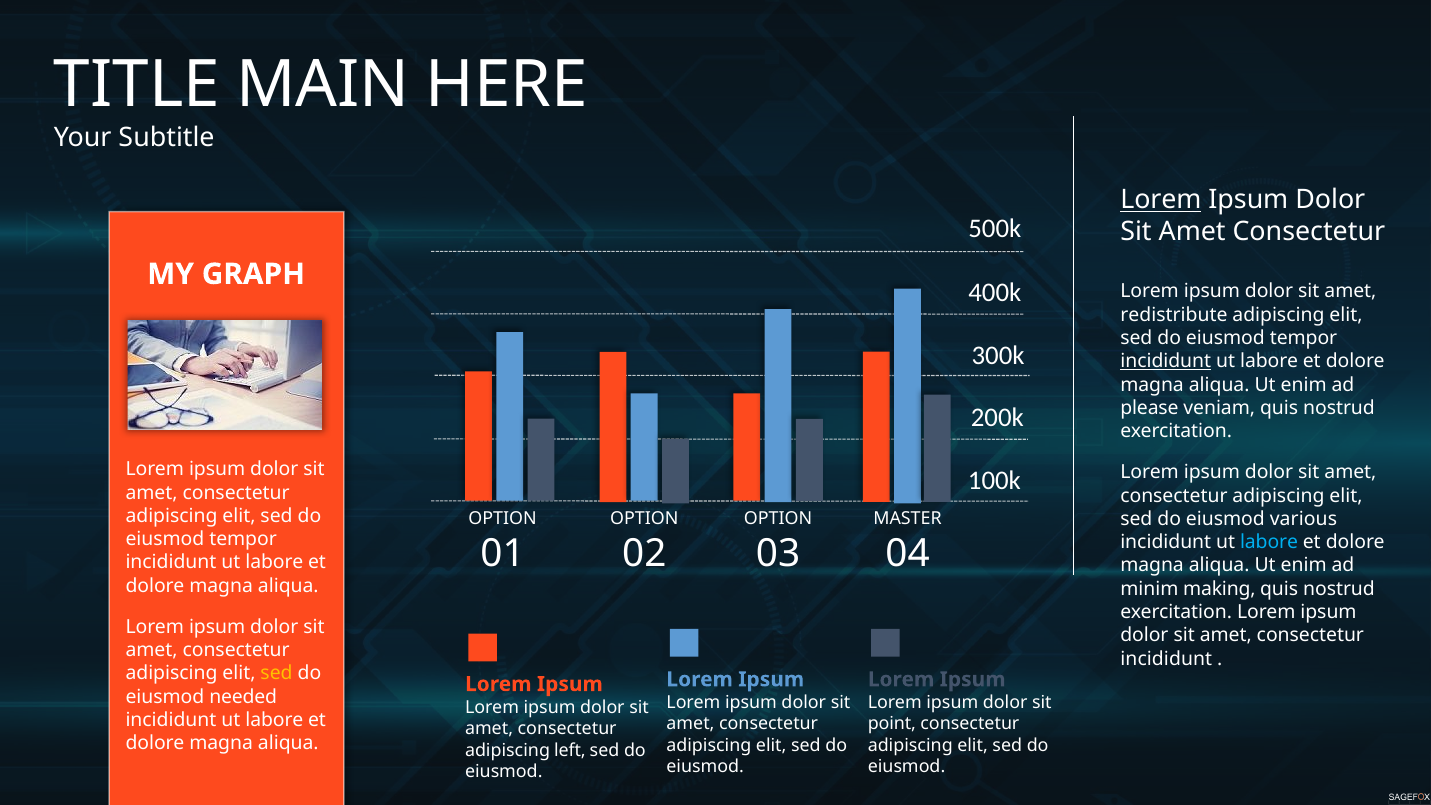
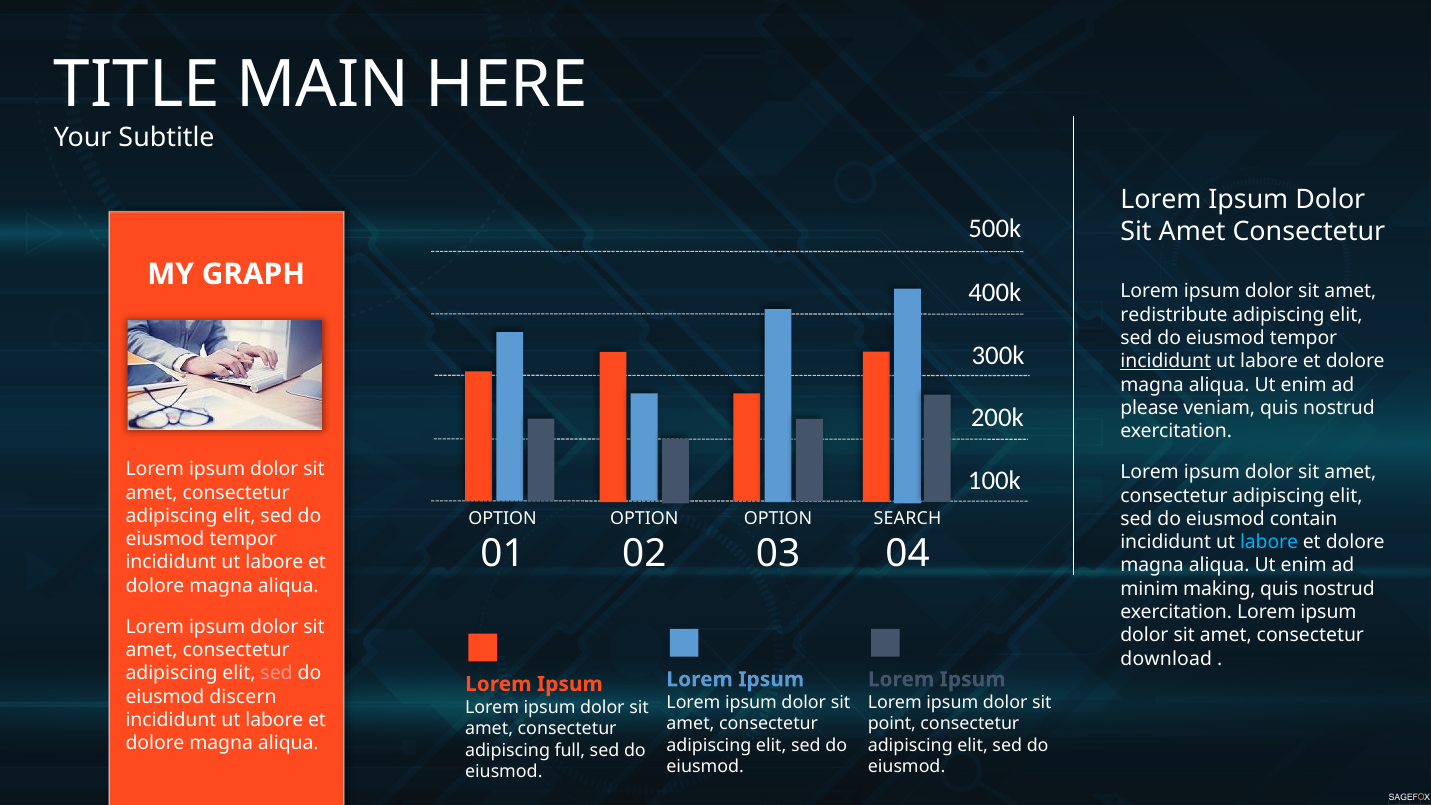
Lorem at (1161, 200) underline: present -> none
MASTER: MASTER -> SEARCH
various: various -> contain
incididunt at (1166, 659): incididunt -> download
sed at (277, 674) colour: yellow -> pink
needed: needed -> discern
left: left -> full
